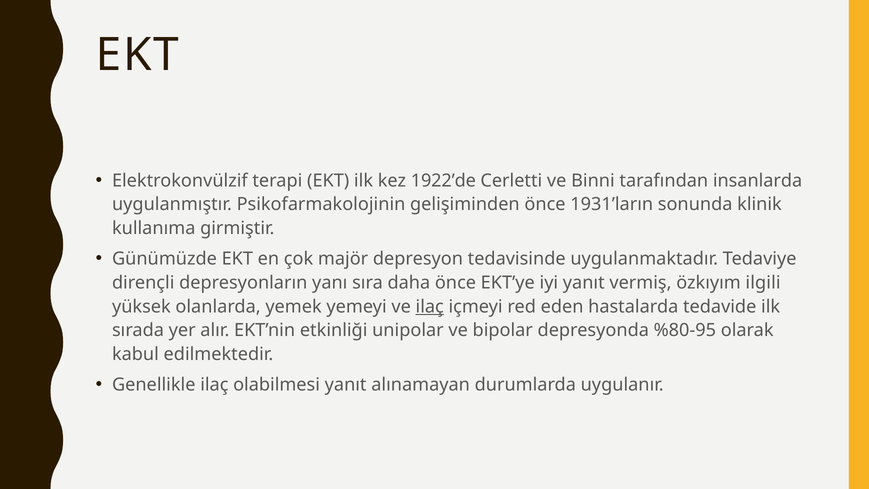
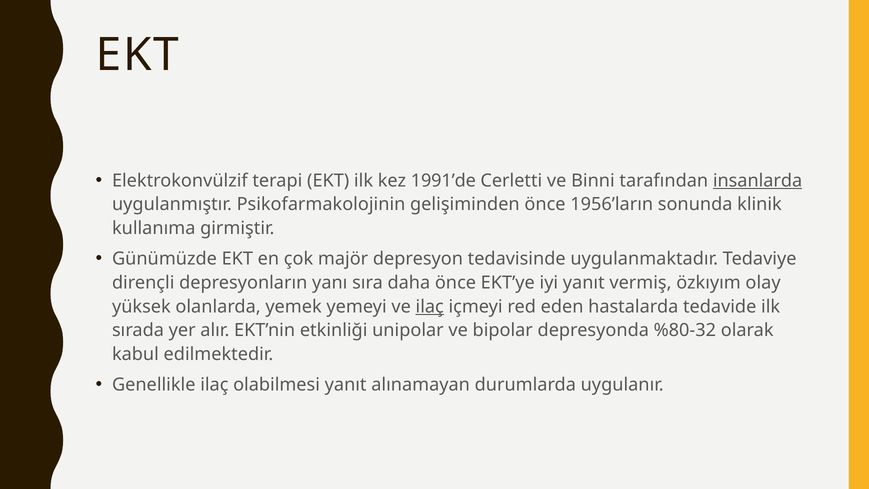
1922’de: 1922’de -> 1991’de
insanlarda underline: none -> present
1931’ların: 1931’ların -> 1956’ların
ilgili: ilgili -> olay
%80-95: %80-95 -> %80-32
